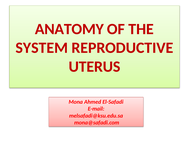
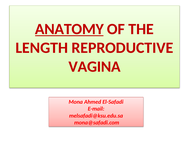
ANATOMY underline: none -> present
SYSTEM: SYSTEM -> LENGTH
UTERUS: UTERUS -> VAGINA
